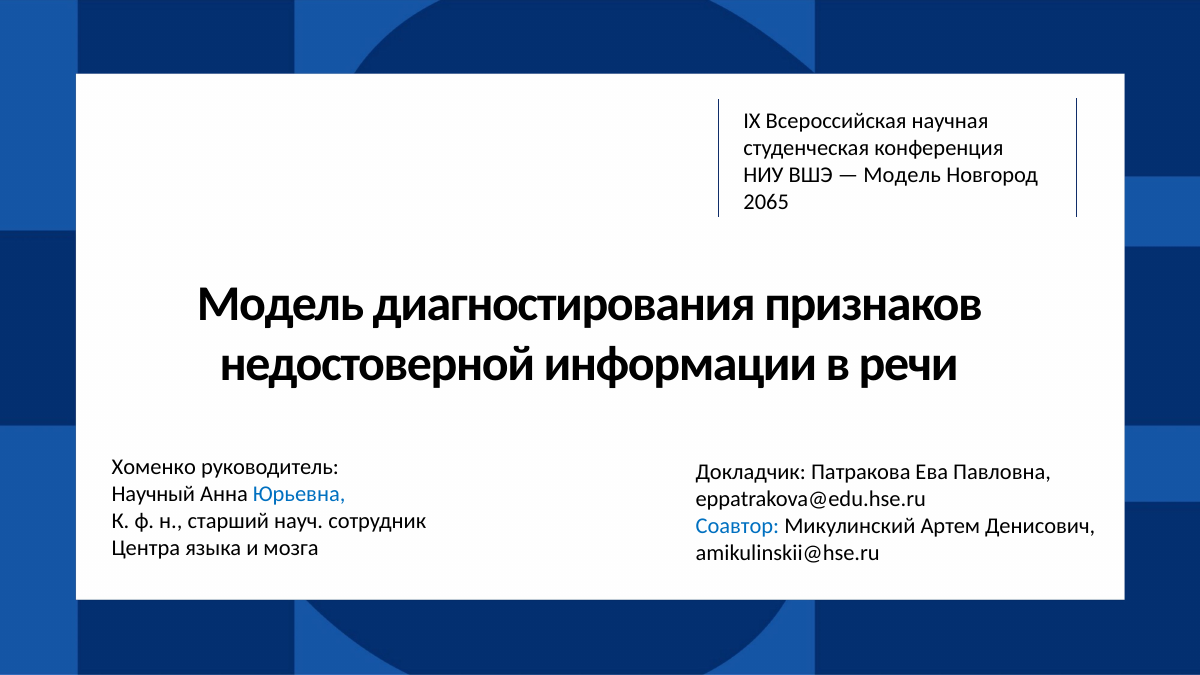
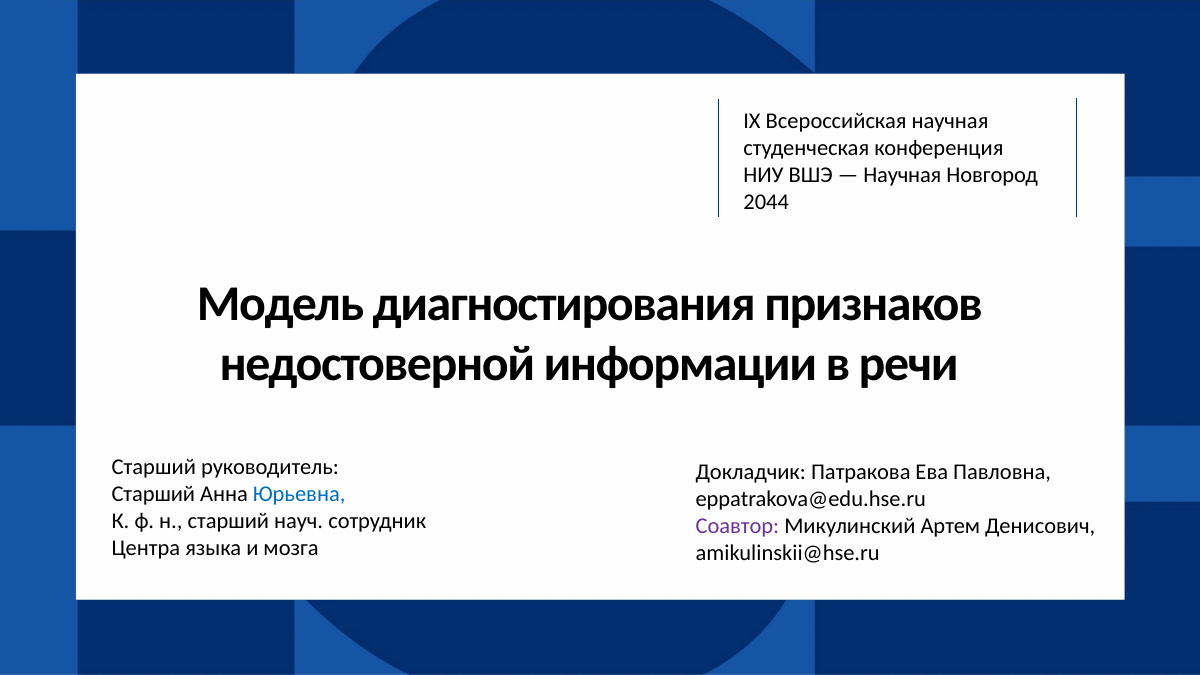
Модель at (902, 175): Модель -> Научная
2065: 2065 -> 2044
Хоменко at (154, 467): Хоменко -> Старший
Научный at (153, 494): Научный -> Старший
Соавтор colour: blue -> purple
